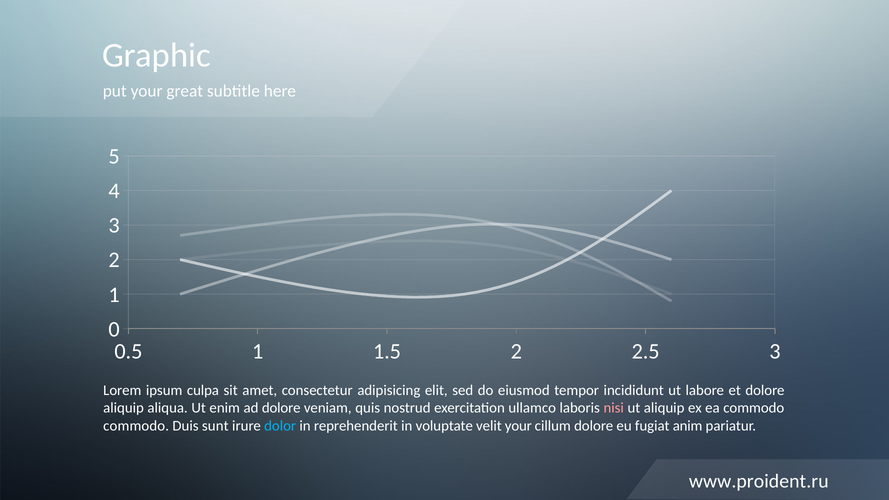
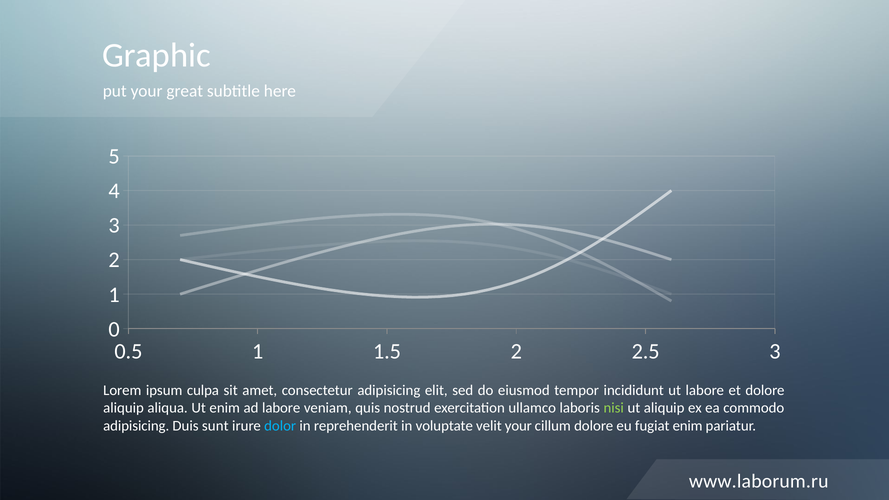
ad dolore: dolore -> labore
nisi colour: pink -> light green
commodo at (136, 426): commodo -> adipisicing
fugiat anim: anim -> enim
www.proident.ru: www.proident.ru -> www.laborum.ru
